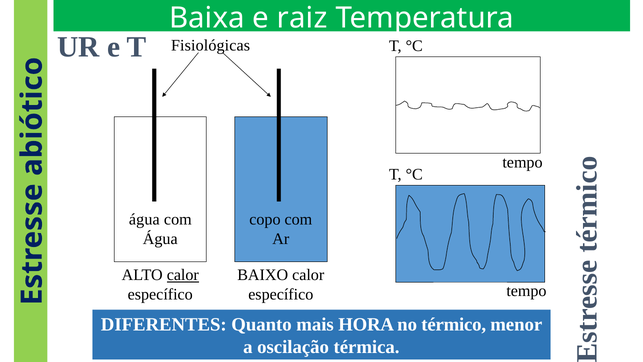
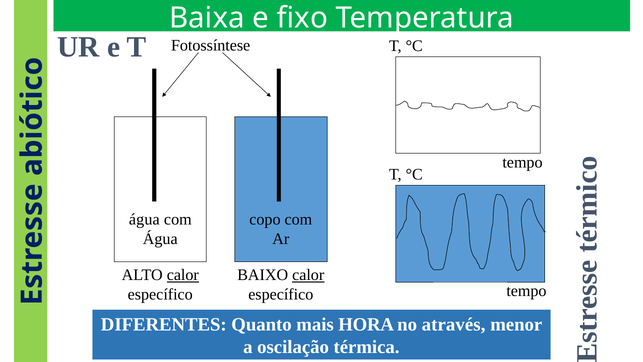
raiz: raiz -> fixo
Fisiológicas: Fisiológicas -> Fotossíntese
calor at (308, 275) underline: none -> present
térmico: térmico -> através
